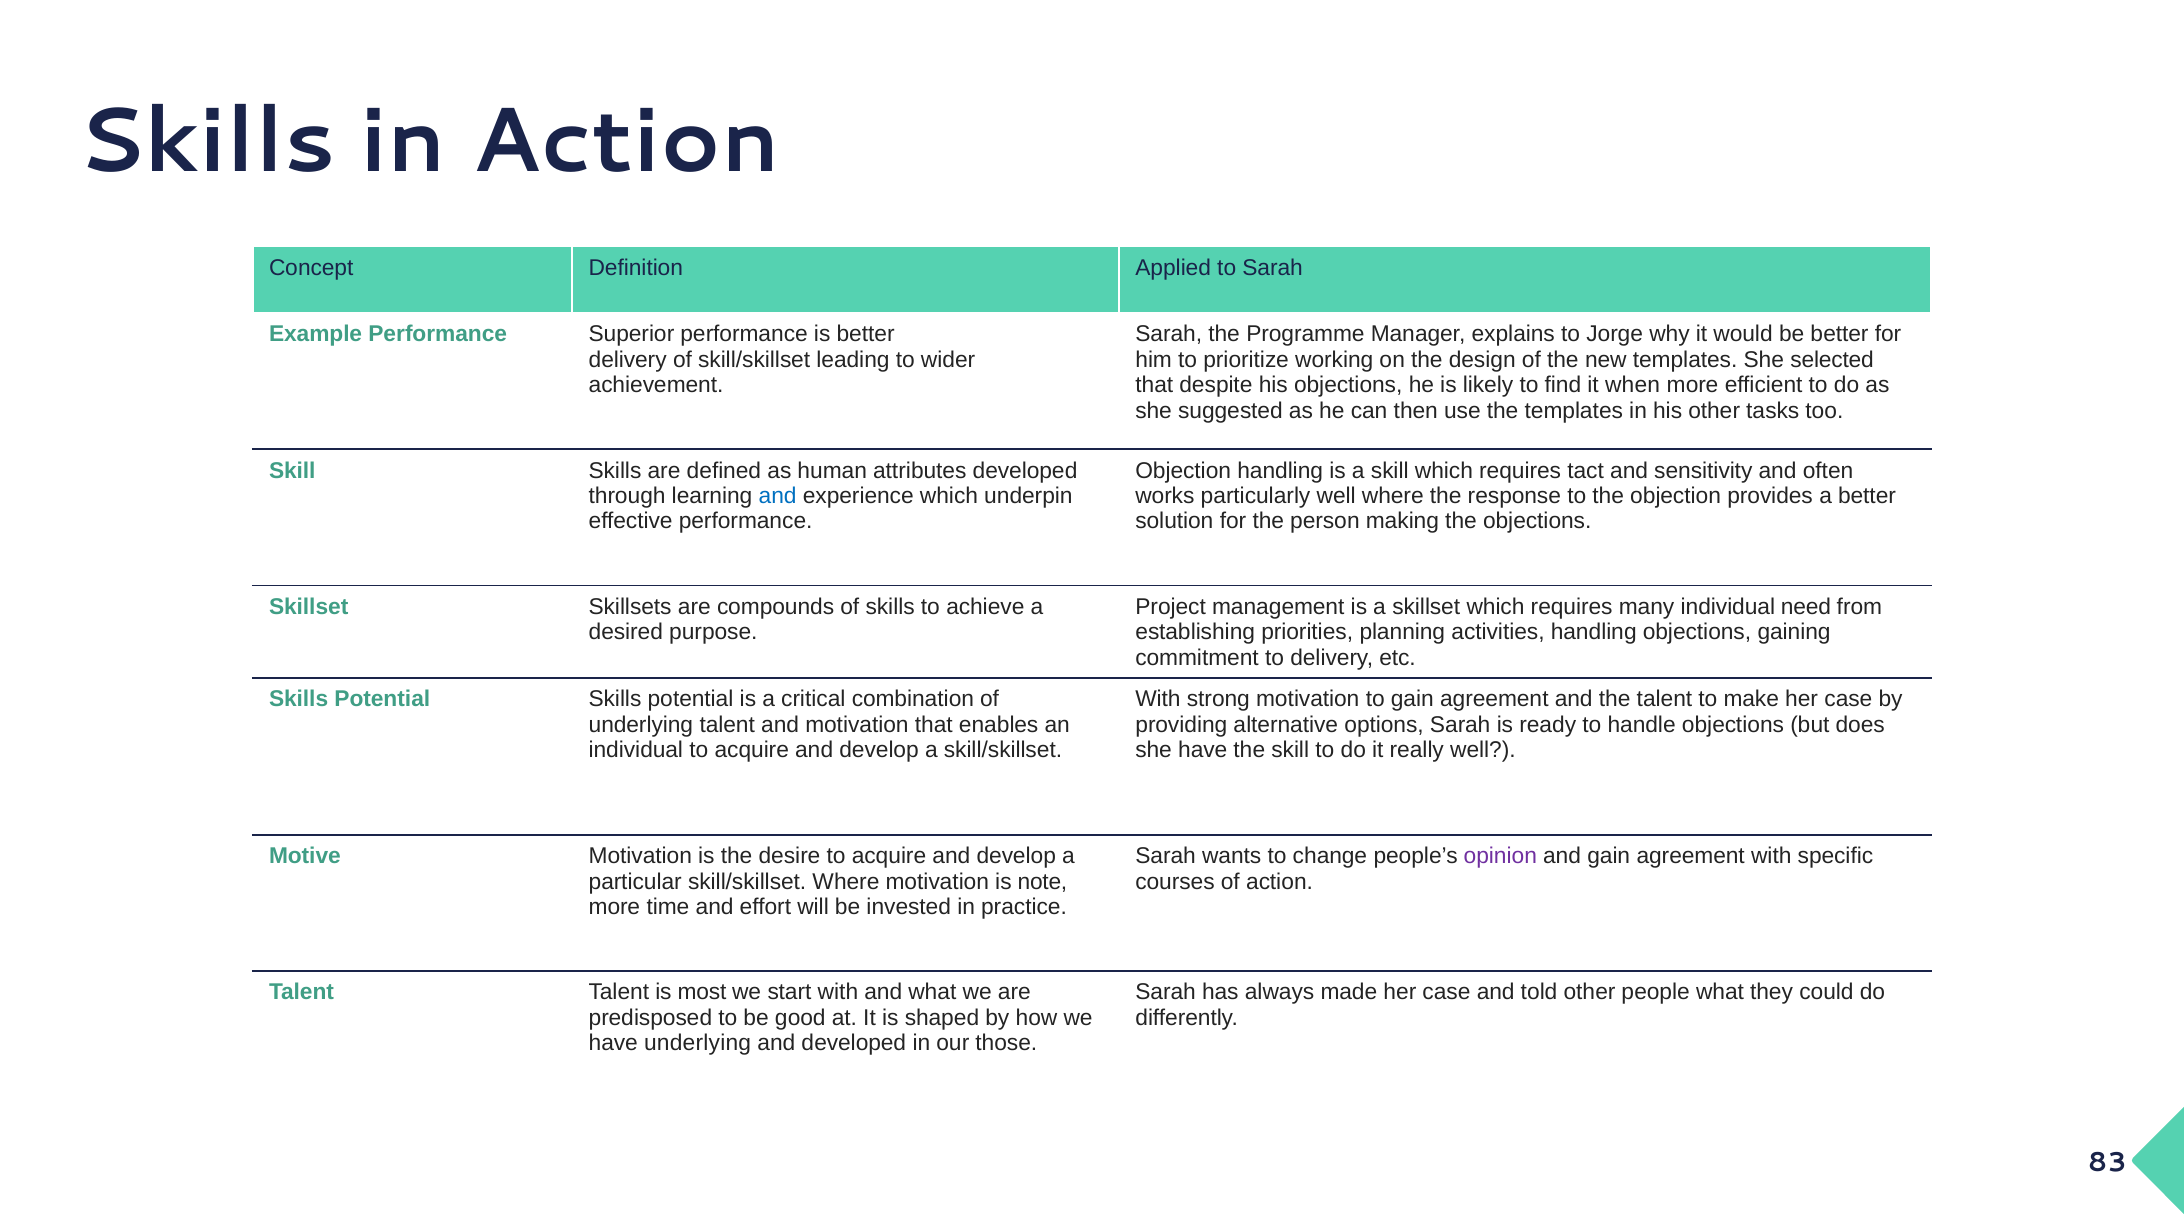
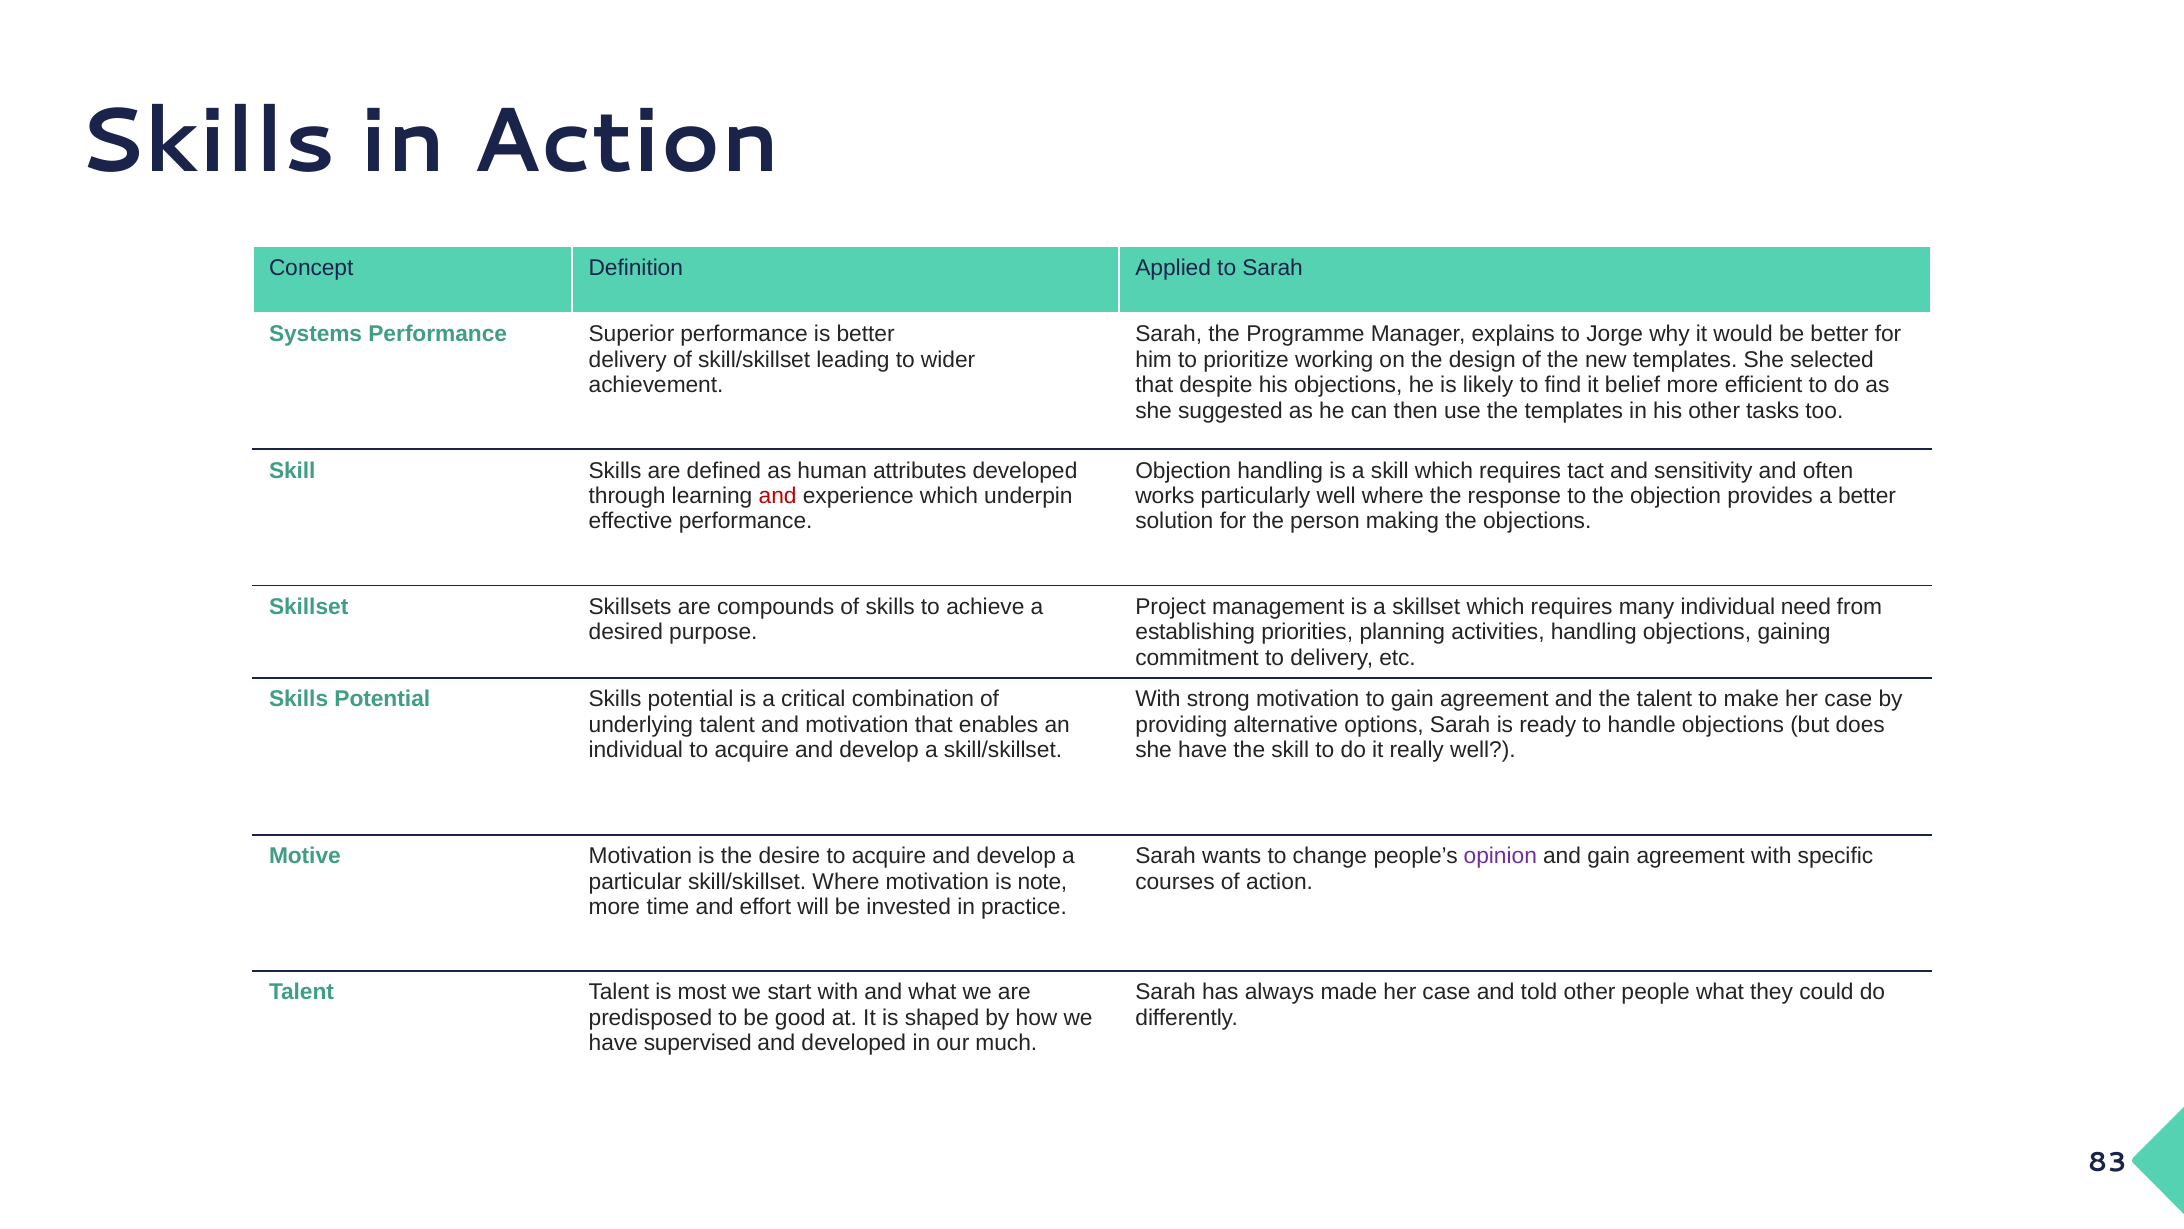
Example: Example -> Systems
when: when -> belief
and at (778, 496) colour: blue -> red
have underlying: underlying -> supervised
those: those -> much
